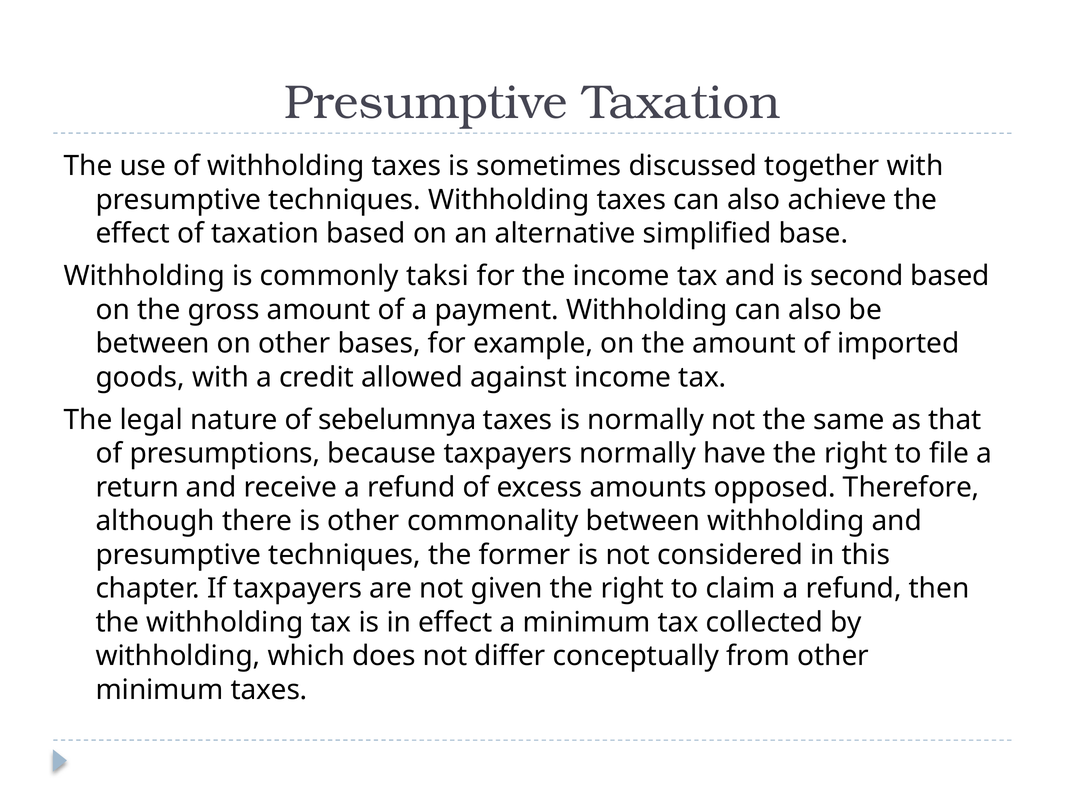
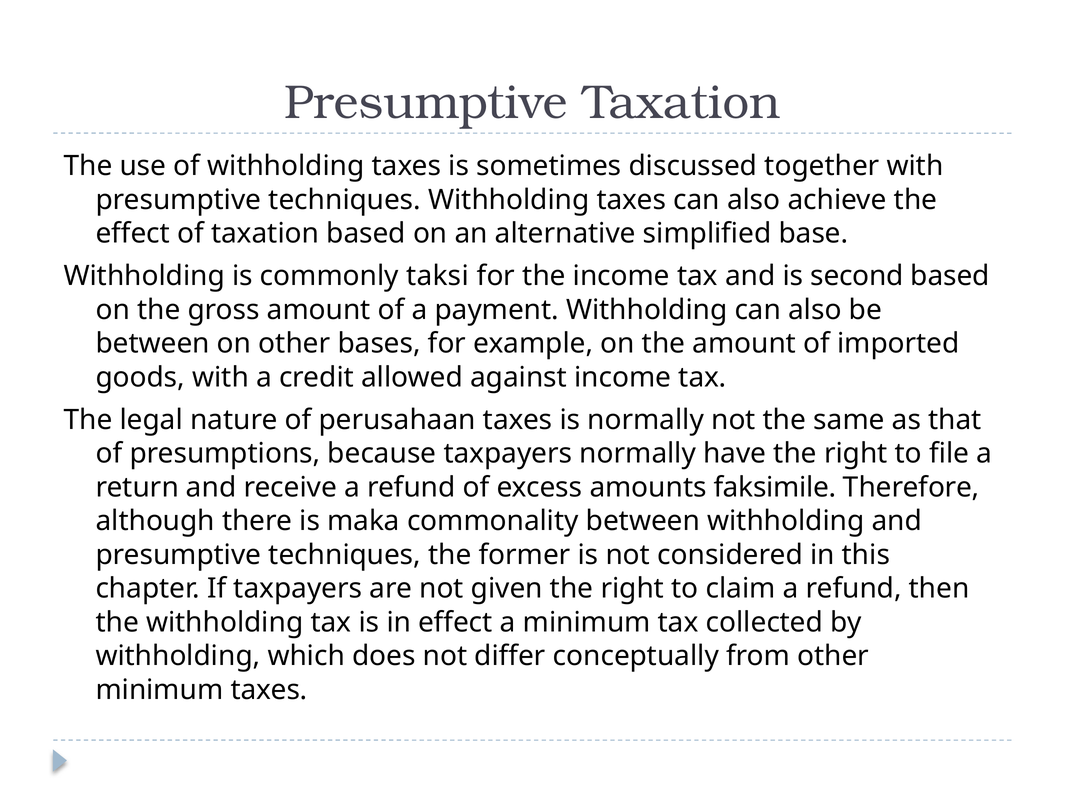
sebelumnya: sebelumnya -> perusahaan
opposed: opposed -> faksimile
is other: other -> maka
